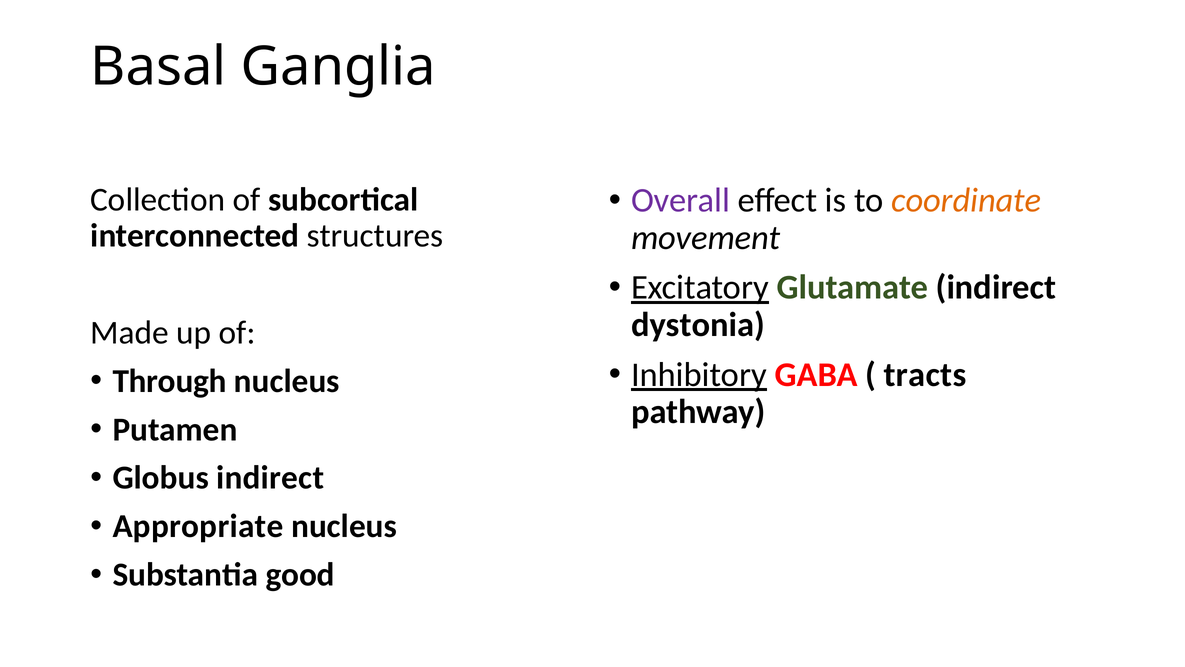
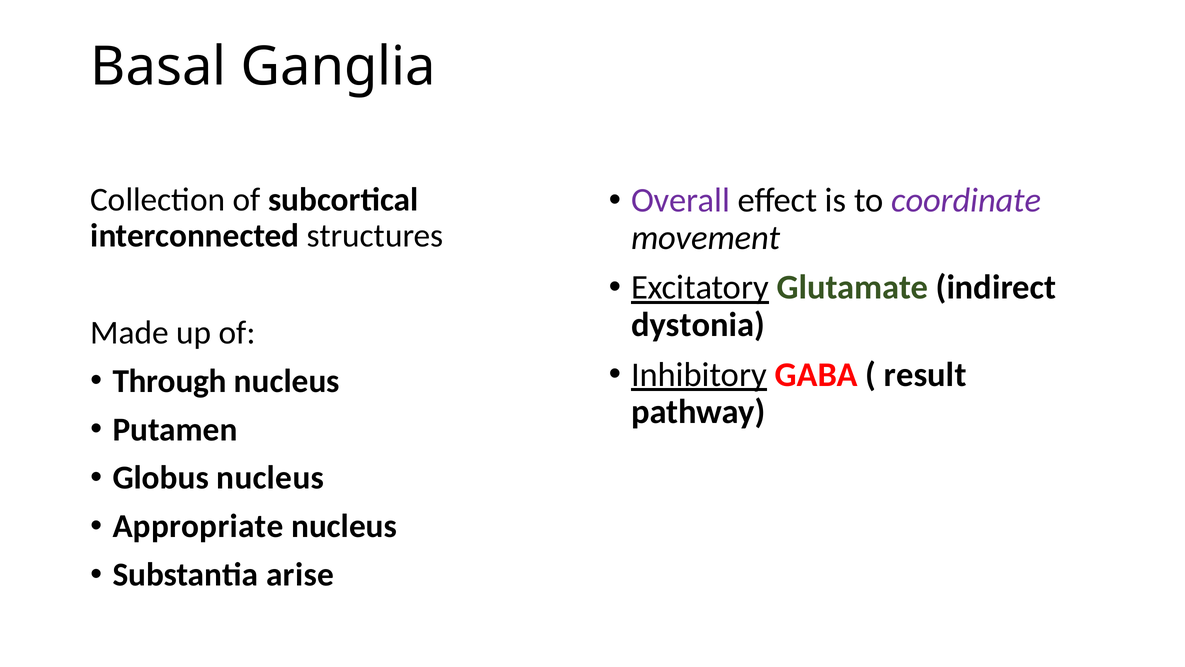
coordinate colour: orange -> purple
tracts: tracts -> result
Globus indirect: indirect -> nucleus
good: good -> arise
